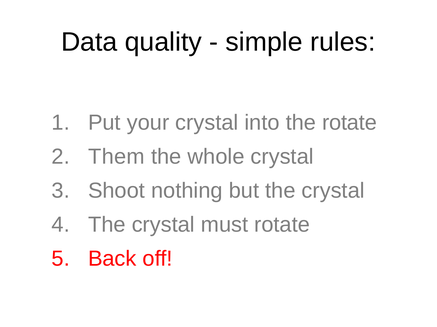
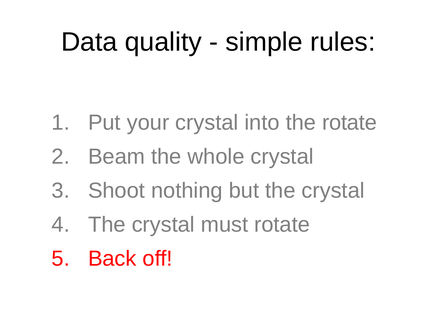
Them: Them -> Beam
